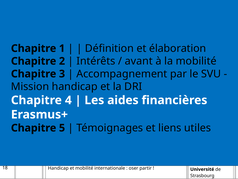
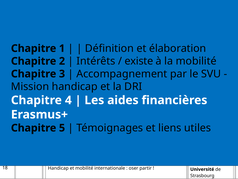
avant: avant -> existe
